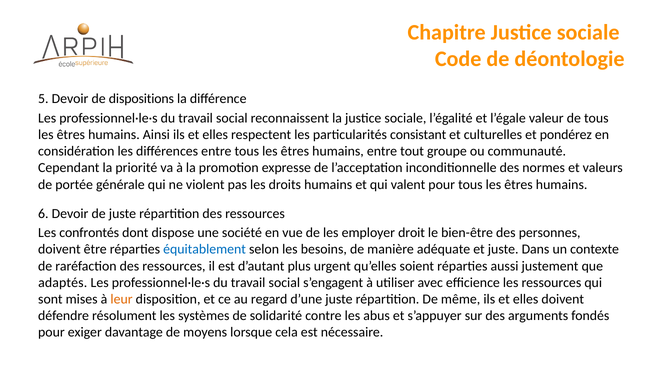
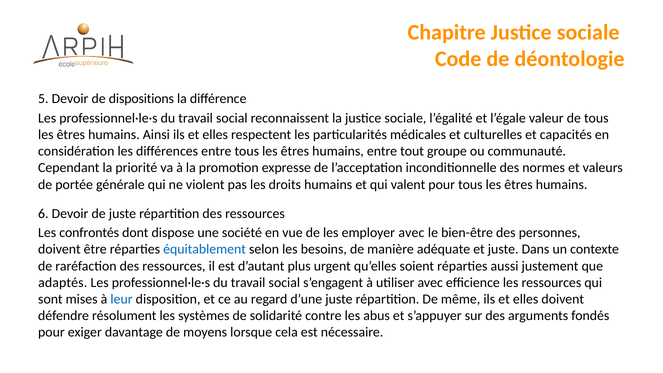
consistant: consistant -> médicales
pondérez: pondérez -> capacités
employer droit: droit -> avec
leur colour: orange -> blue
